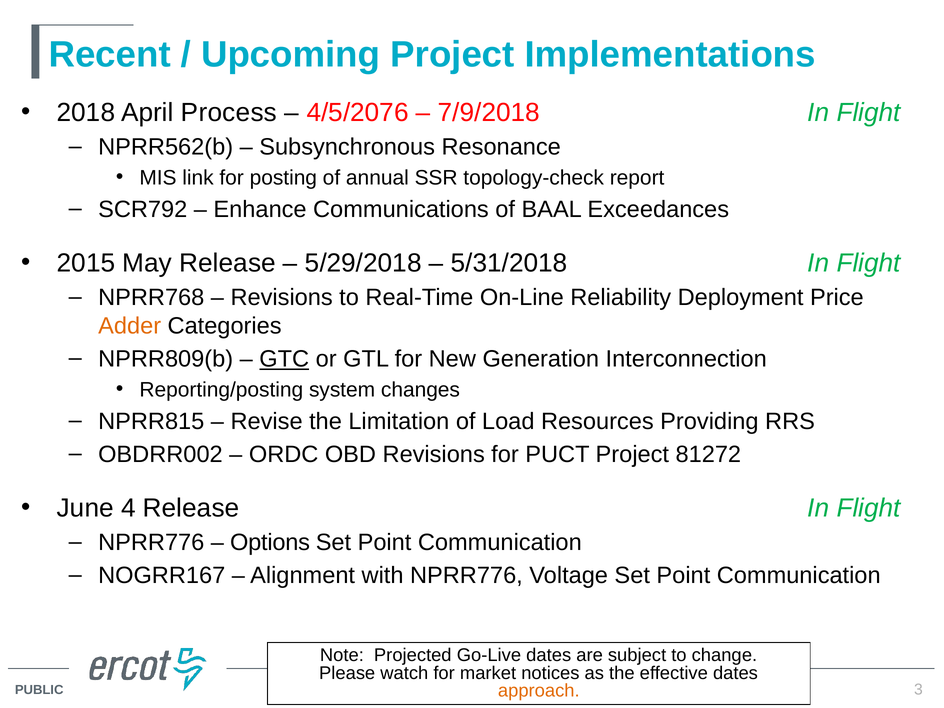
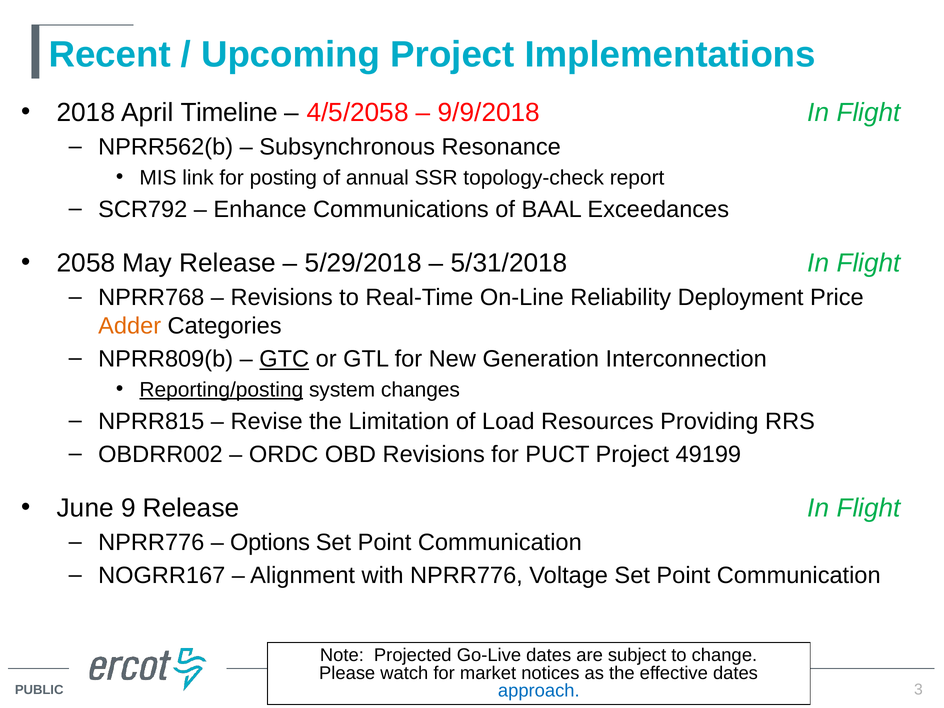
Process: Process -> Timeline
4/5/2076: 4/5/2076 -> 4/5/2058
7/9/2018: 7/9/2018 -> 9/9/2018
2015: 2015 -> 2058
Reporting/posting underline: none -> present
81272: 81272 -> 49199
4: 4 -> 9
approach colour: orange -> blue
